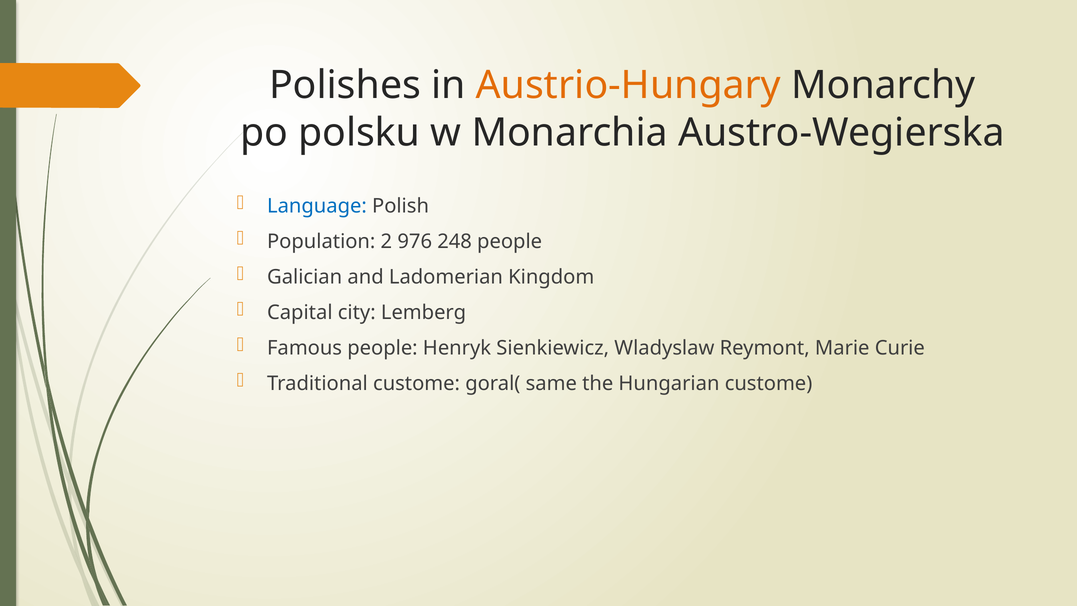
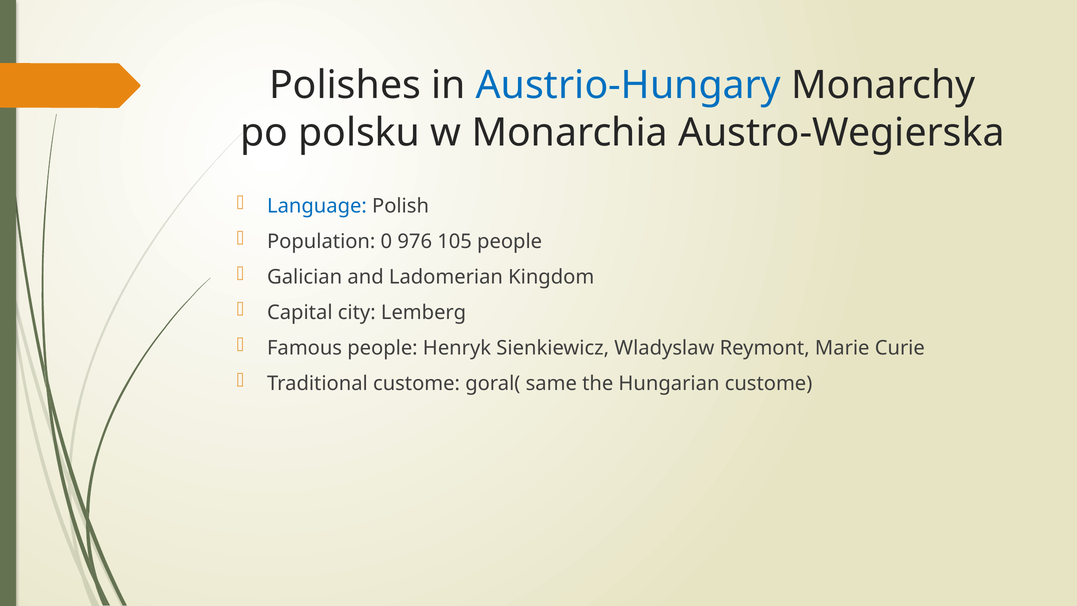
Austrio-Hungary colour: orange -> blue
2: 2 -> 0
248: 248 -> 105
